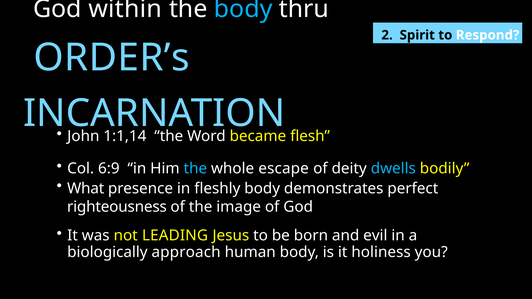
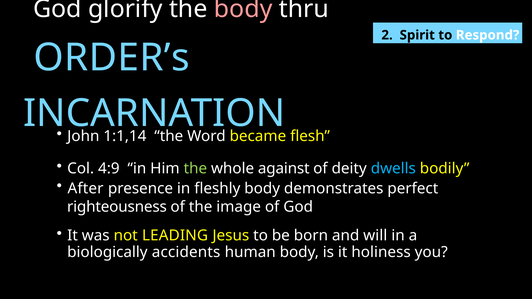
within: within -> glorify
body at (243, 9) colour: light blue -> pink
6:9: 6:9 -> 4:9
the at (195, 169) colour: light blue -> light green
escape: escape -> against
What: What -> After
evil: evil -> will
approach: approach -> accidents
